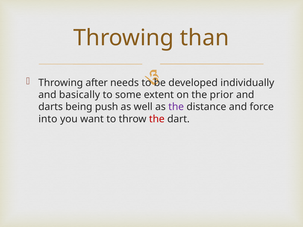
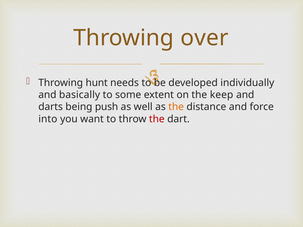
than: than -> over
after: after -> hunt
prior: prior -> keep
the at (176, 107) colour: purple -> orange
